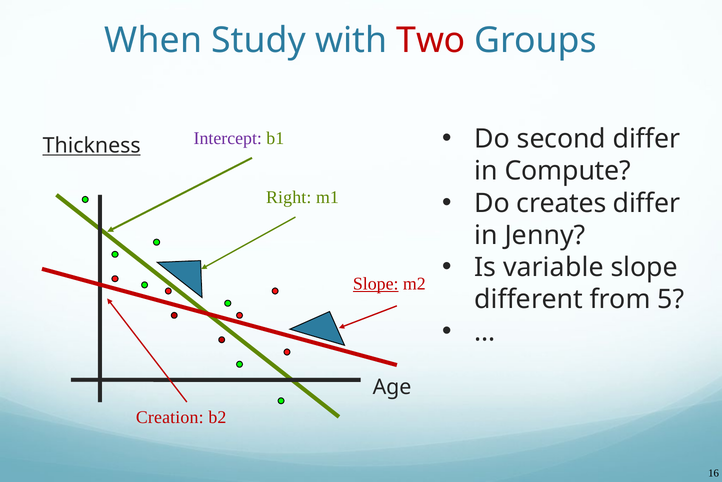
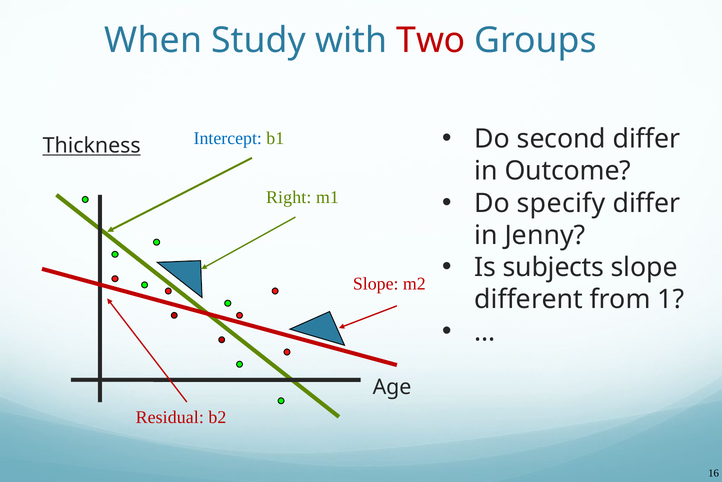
Intercept colour: purple -> blue
Compute: Compute -> Outcome
creates: creates -> specify
variable: variable -> subjects
Slope at (376, 284) underline: present -> none
5: 5 -> 1
Creation: Creation -> Residual
